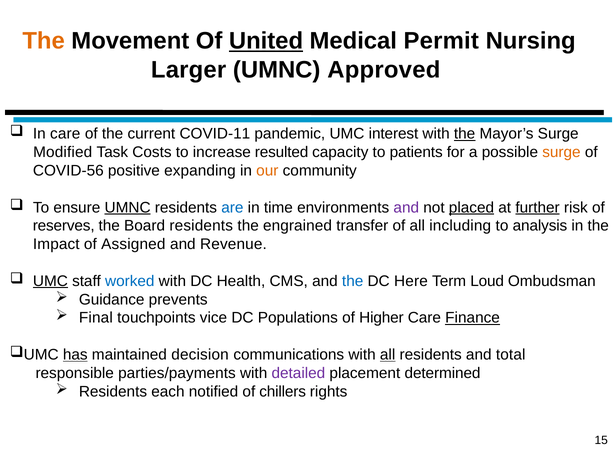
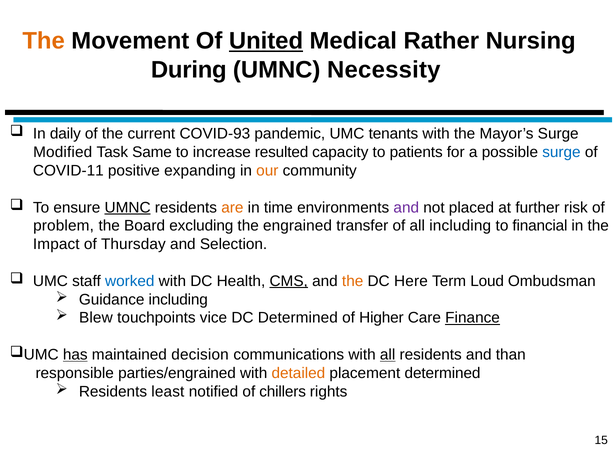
Permit: Permit -> Rather
Larger: Larger -> During
Approved: Approved -> Necessity
In care: care -> daily
COVID-11: COVID-11 -> COVID-93
interest: interest -> tenants
the at (465, 134) underline: present -> none
Costs: Costs -> Same
surge at (561, 152) colour: orange -> blue
COVID-56: COVID-56 -> COVID-11
are colour: blue -> orange
placed underline: present -> none
further underline: present -> none
reserves: reserves -> problem
Board residents: residents -> excluding
analysis: analysis -> financial
Assigned: Assigned -> Thursday
Revenue: Revenue -> Selection
UMC at (50, 281) underline: present -> none
CMS underline: none -> present
the at (353, 281) colour: blue -> orange
Guidance prevents: prevents -> including
Final: Final -> Blew
DC Populations: Populations -> Determined
total: total -> than
parties/payments: parties/payments -> parties/engrained
detailed colour: purple -> orange
each: each -> least
